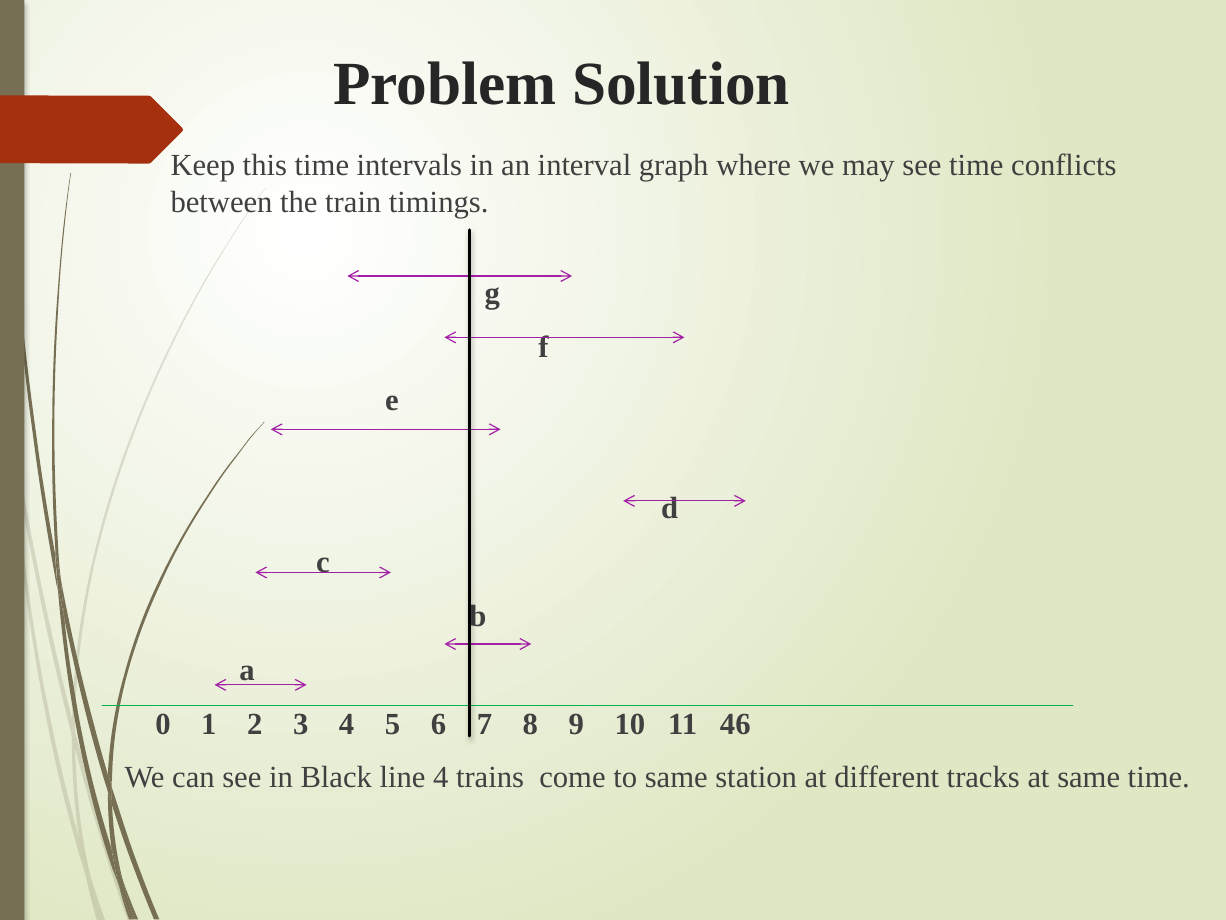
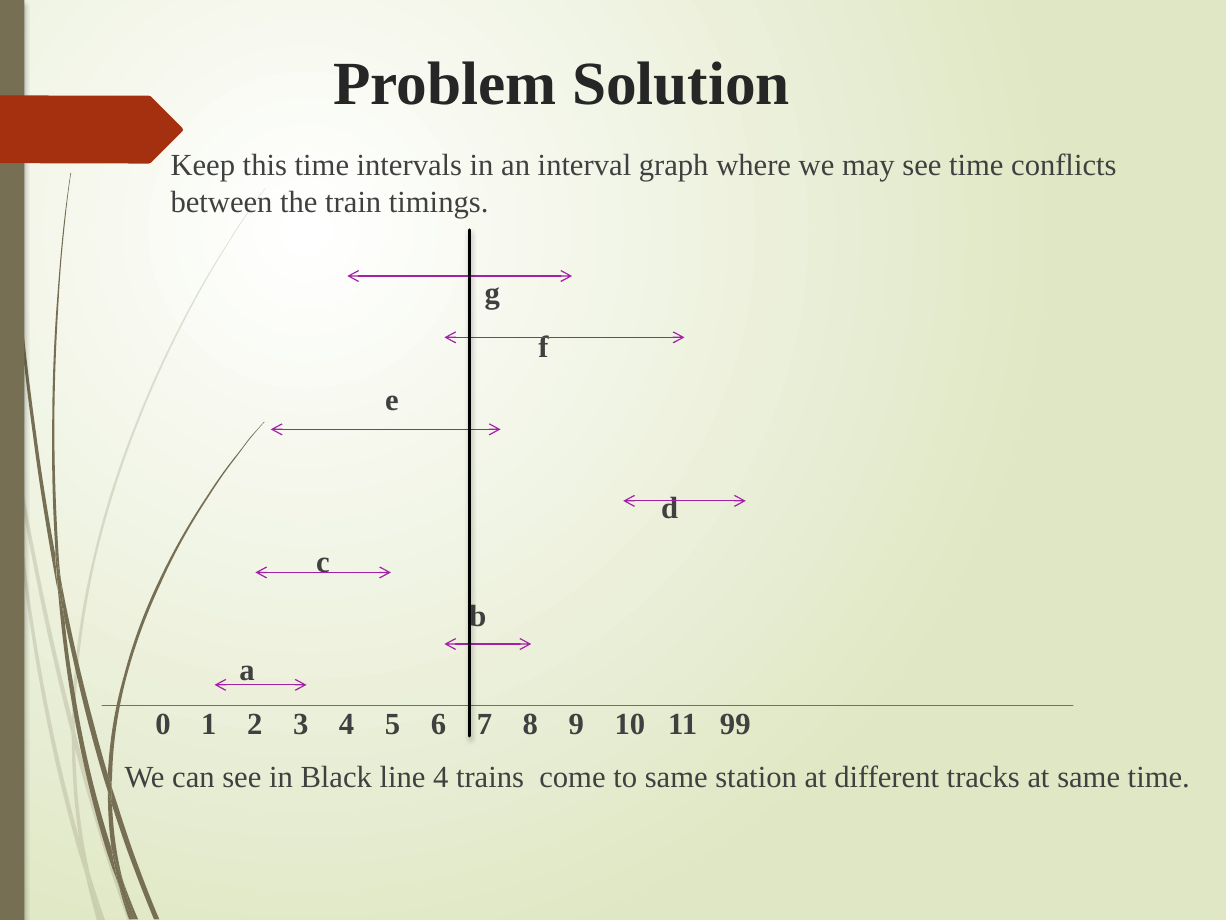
46: 46 -> 99
